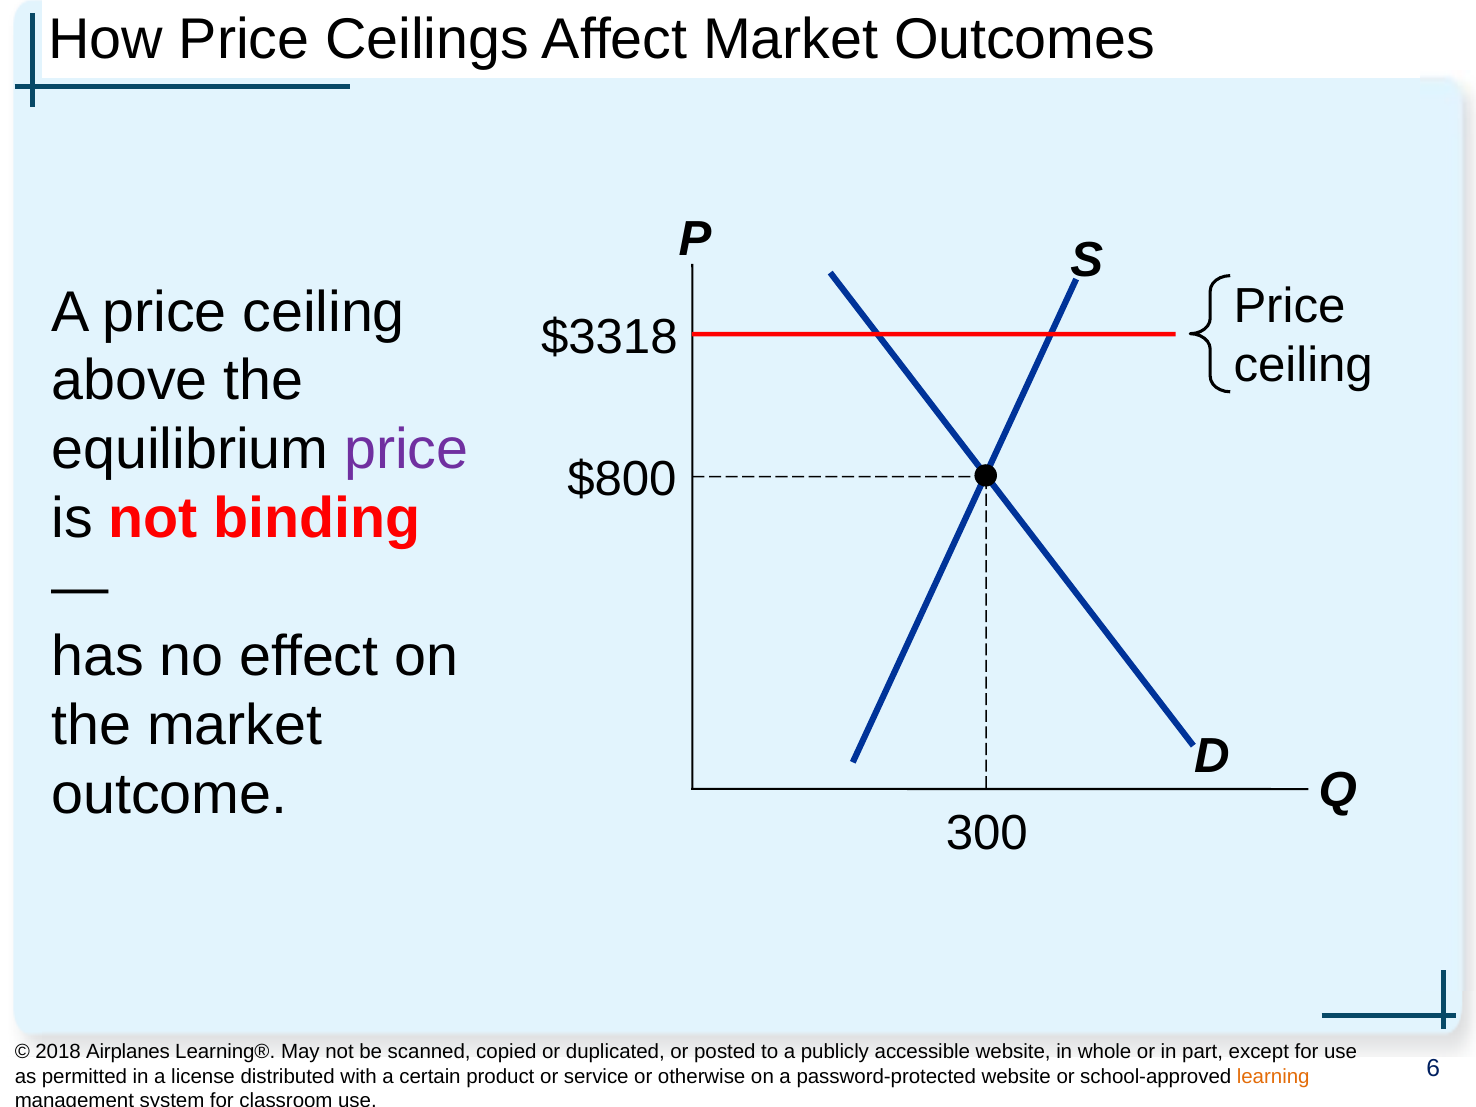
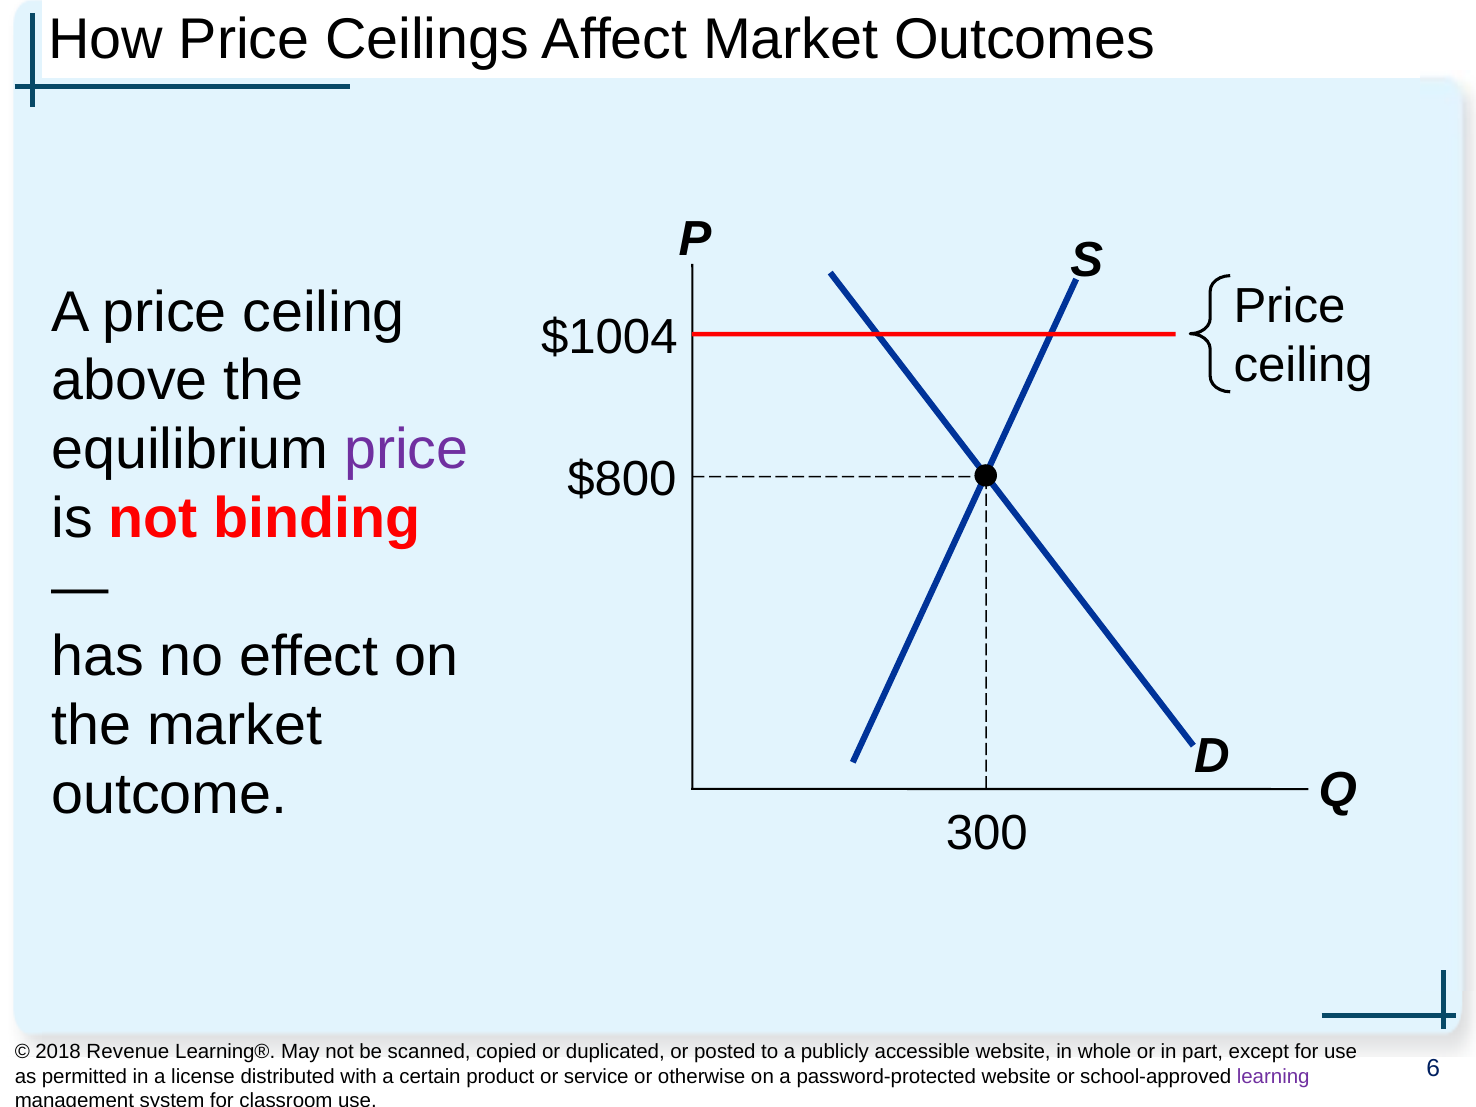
$3318: $3318 -> $1004
Airplanes: Airplanes -> Revenue
learning colour: orange -> purple
